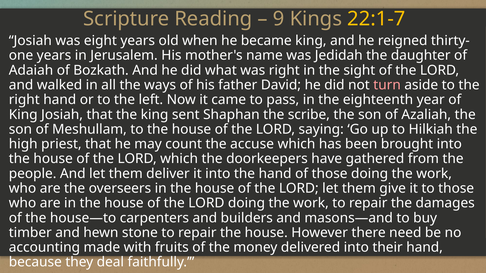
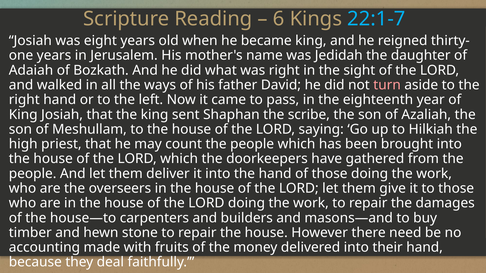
9: 9 -> 6
22:1-7 colour: yellow -> light blue
count the accuse: accuse -> people
